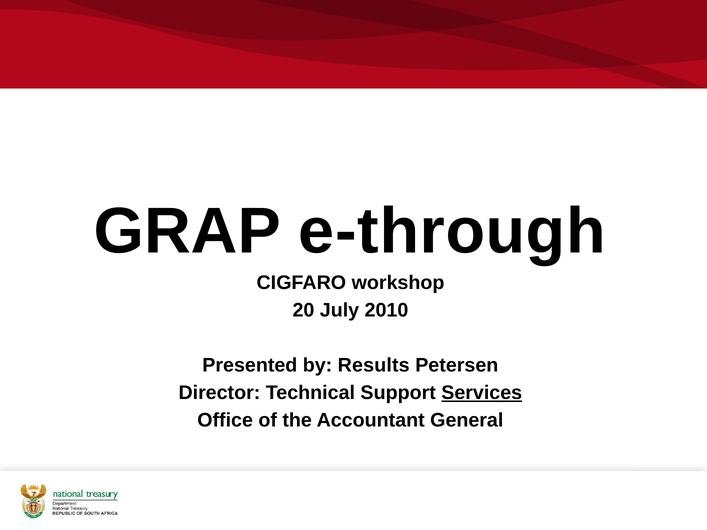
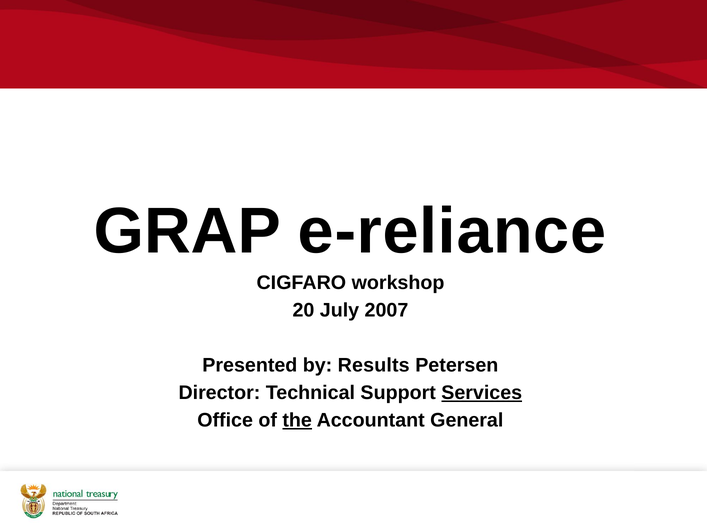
e-through: e-through -> e-reliance
2010: 2010 -> 2007
the underline: none -> present
